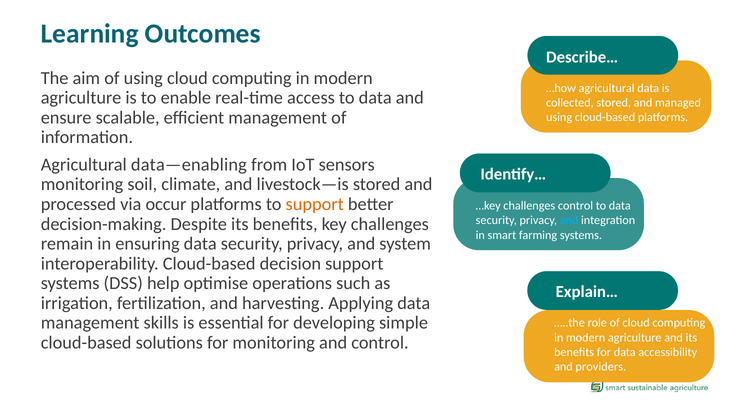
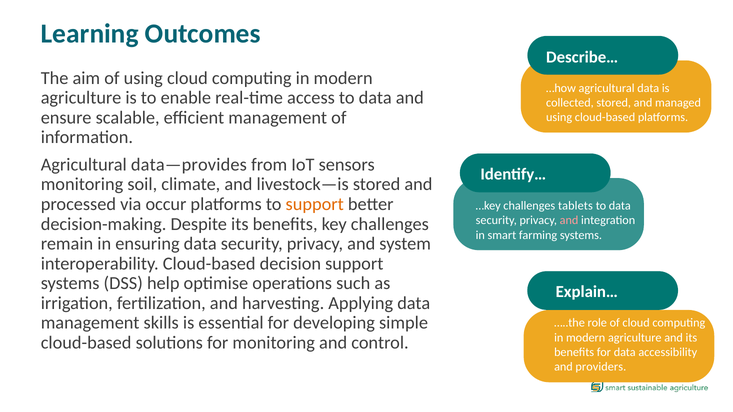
data—enabling: data—enabling -> data—provides
challenges control: control -> tablets
and at (569, 221) colour: light blue -> pink
